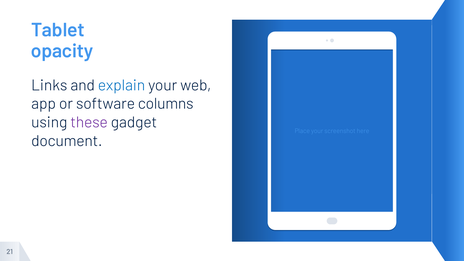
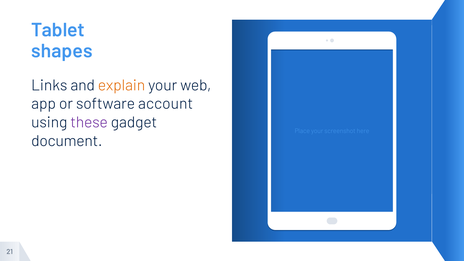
opacity: opacity -> shapes
explain colour: blue -> orange
columns: columns -> account
